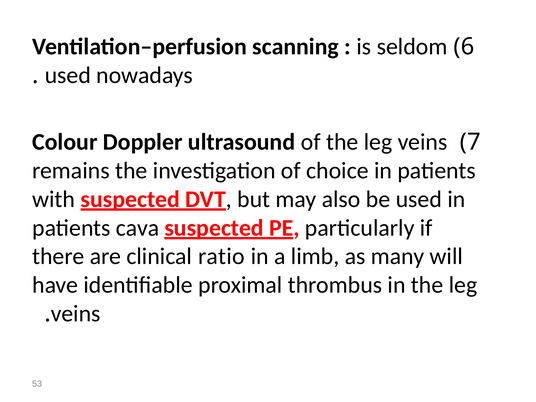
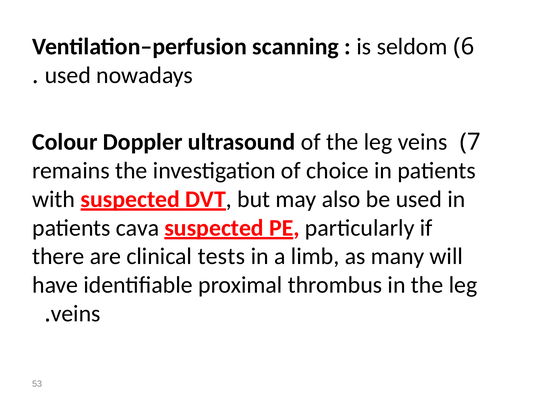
ratio: ratio -> tests
